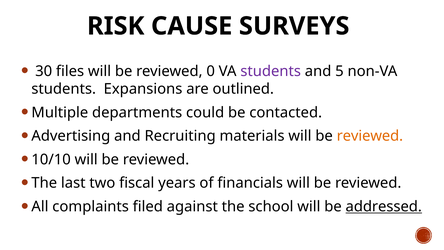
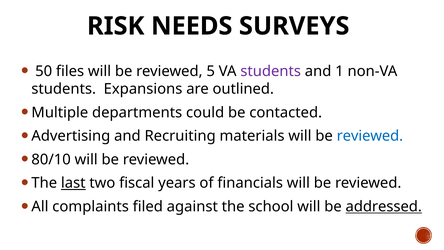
CAUSE: CAUSE -> NEEDS
30: 30 -> 50
0: 0 -> 5
5: 5 -> 1
reviewed at (370, 136) colour: orange -> blue
10/10: 10/10 -> 80/10
last underline: none -> present
